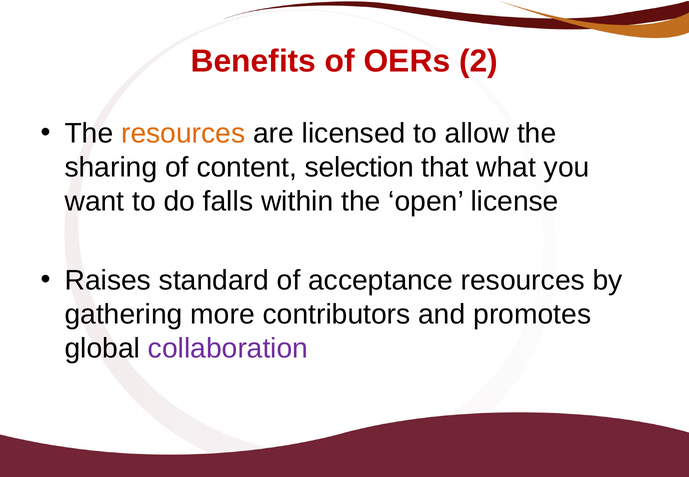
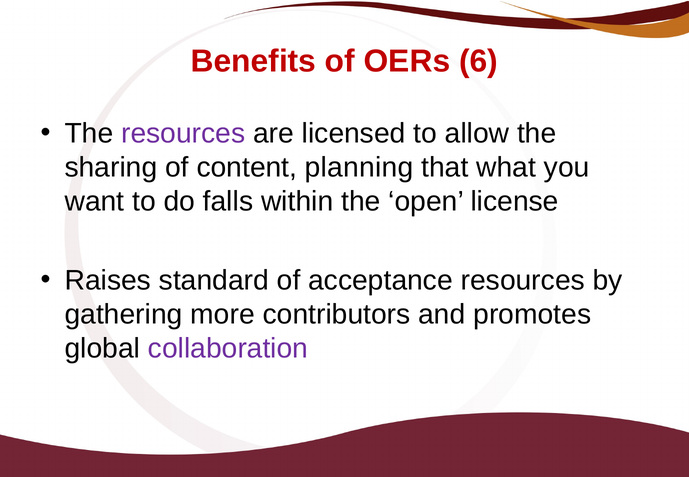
2: 2 -> 6
resources at (183, 133) colour: orange -> purple
selection: selection -> planning
